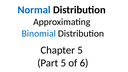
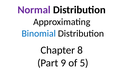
Normal colour: blue -> purple
Chapter 5: 5 -> 8
Part 5: 5 -> 9
6: 6 -> 5
